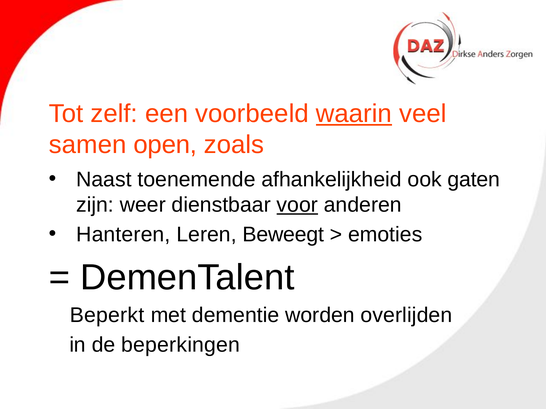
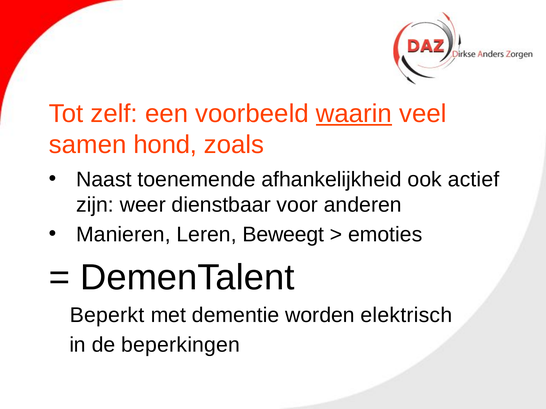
open: open -> hond
gaten: gaten -> actief
voor underline: present -> none
Hanteren: Hanteren -> Manieren
overlijden: overlijden -> elektrisch
